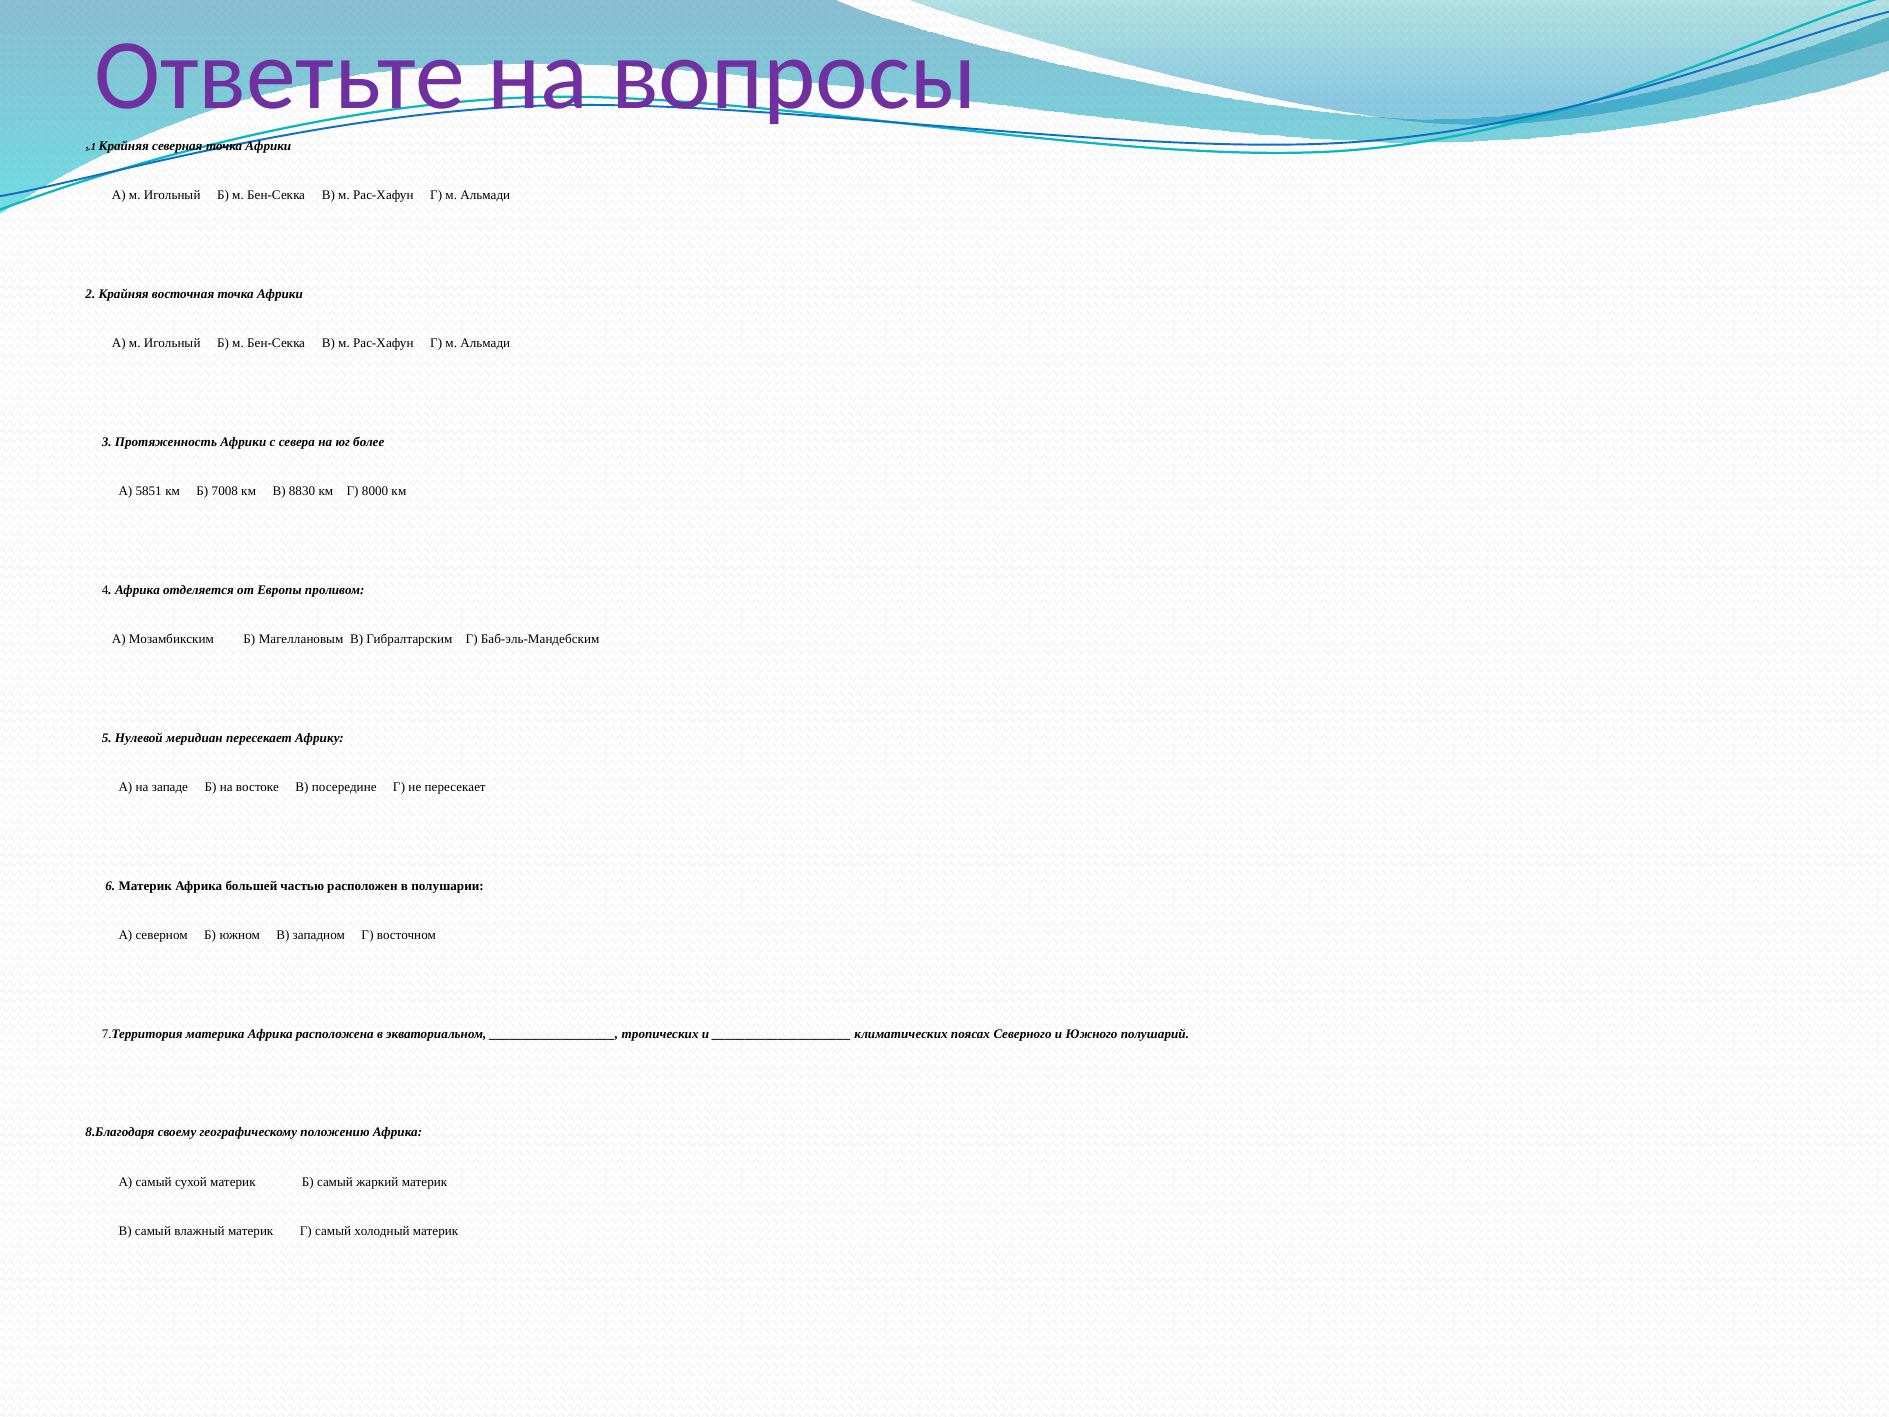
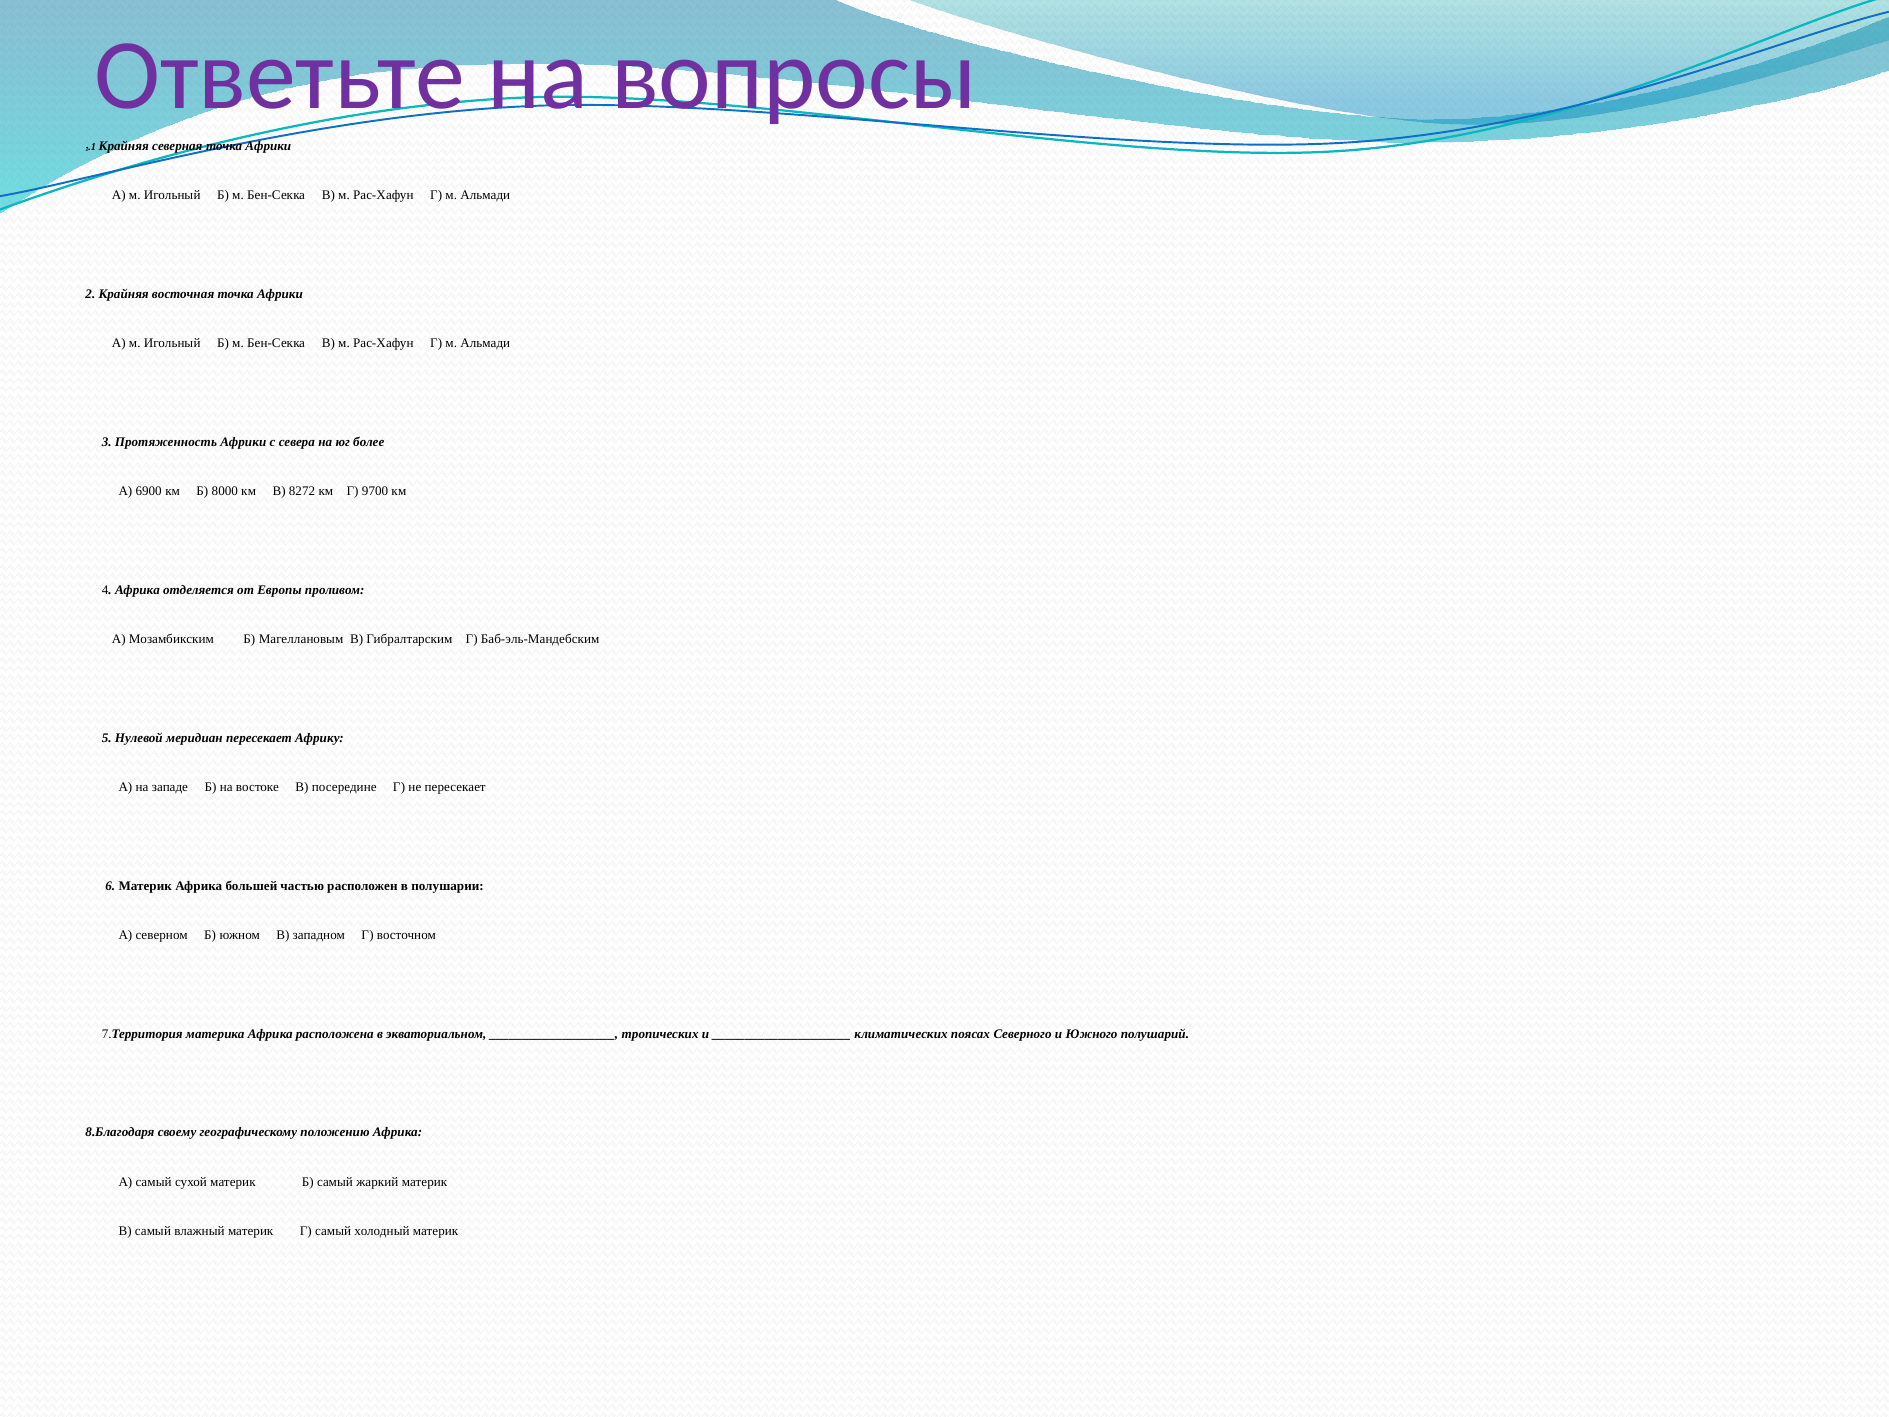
5851: 5851 -> 6900
7008: 7008 -> 8000
8830: 8830 -> 8272
8000: 8000 -> 9700
